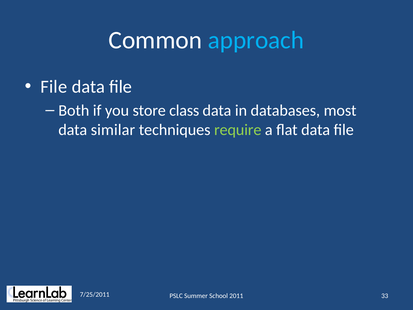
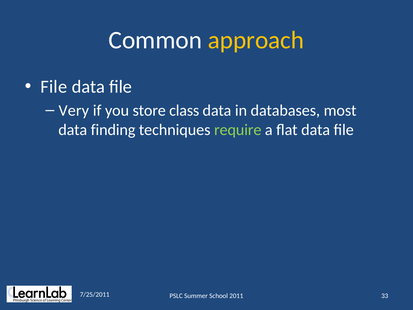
approach colour: light blue -> yellow
Both: Both -> Very
similar: similar -> finding
